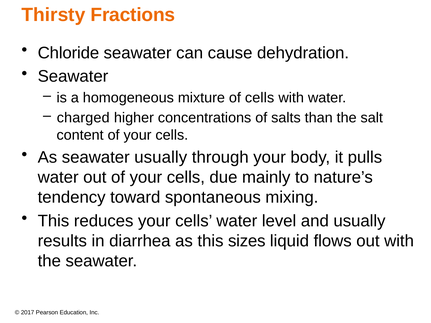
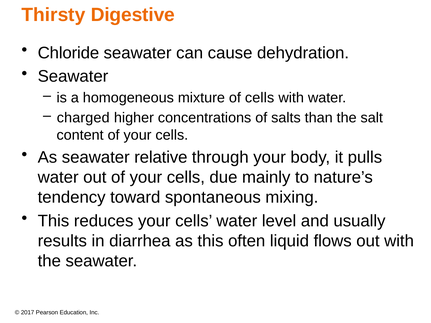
Fractions: Fractions -> Digestive
seawater usually: usually -> relative
sizes: sizes -> often
